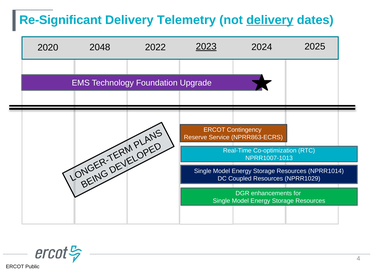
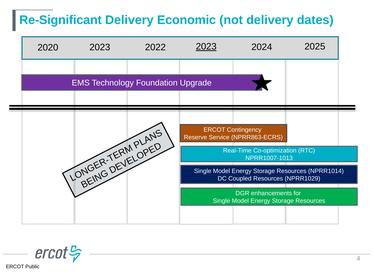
Telemetry: Telemetry -> Economic
delivery at (270, 20) underline: present -> none
2020 2048: 2048 -> 2023
